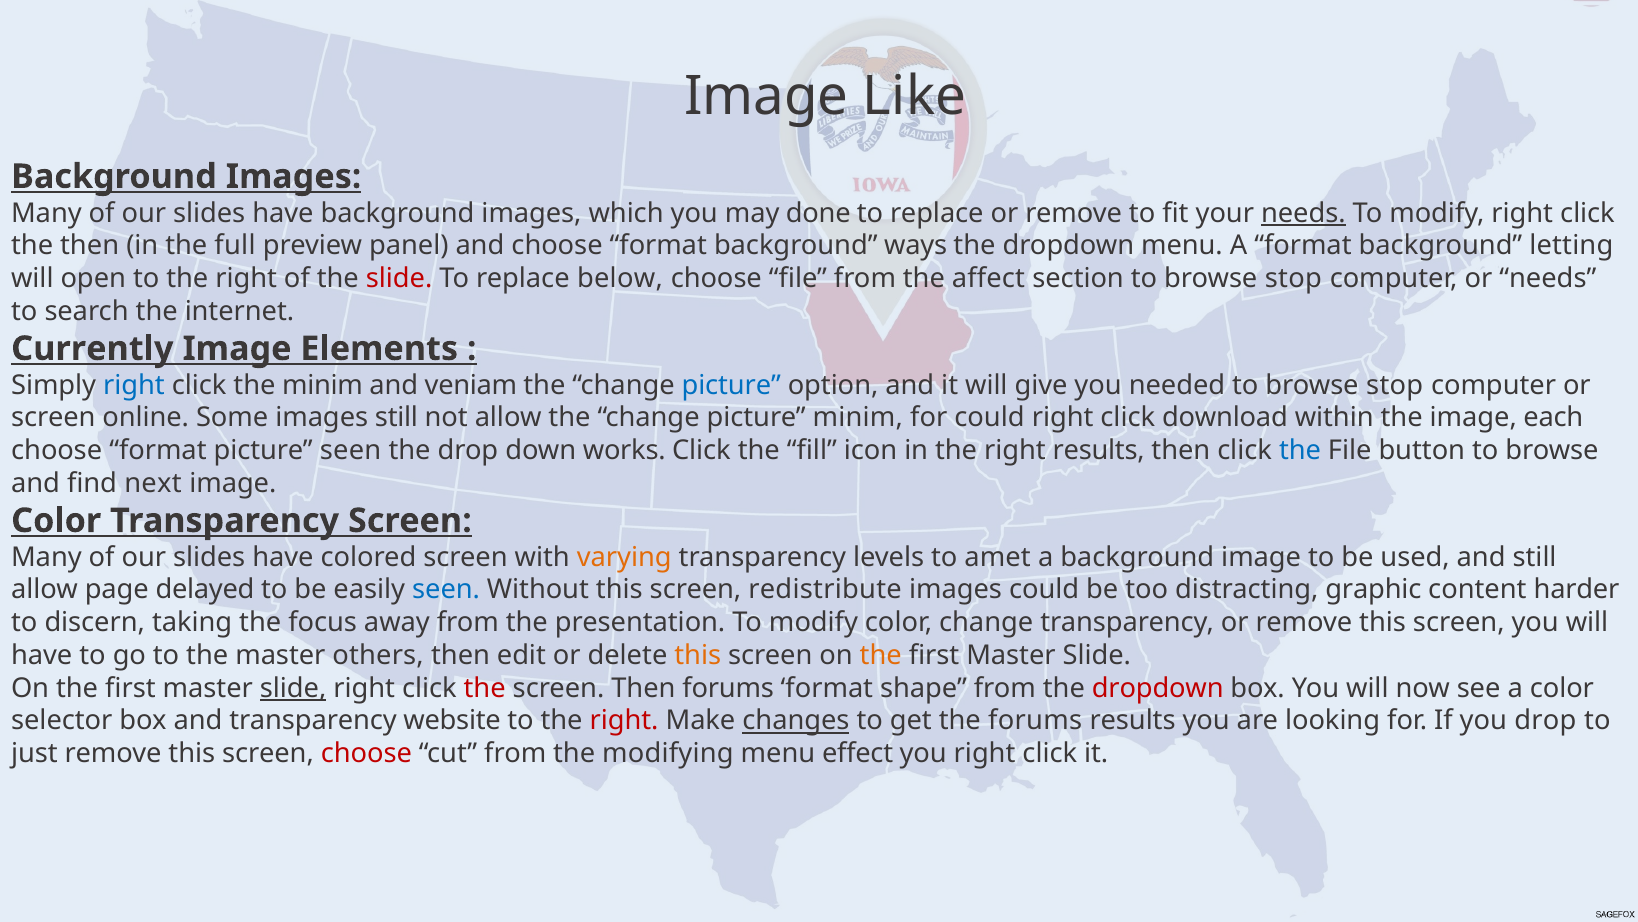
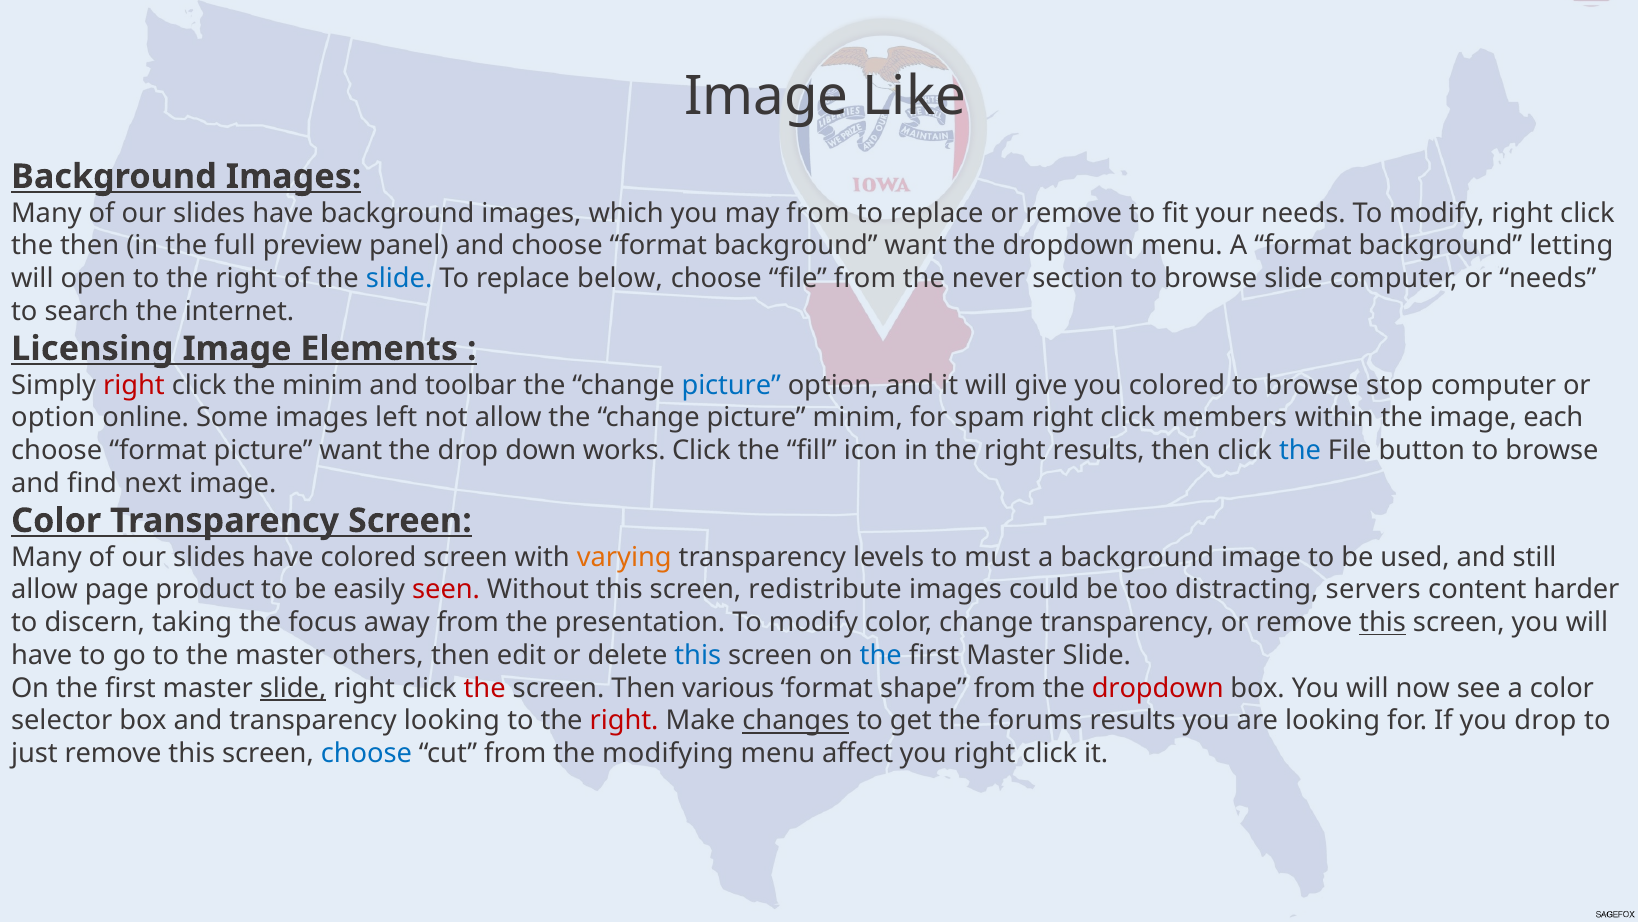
may done: done -> from
needs at (1303, 213) underline: present -> none
background ways: ways -> want
slide at (399, 278) colour: red -> blue
affect: affect -> never
section to browse stop: stop -> slide
Currently: Currently -> Licensing
right at (134, 385) colour: blue -> red
veniam: veniam -> toolbar
you needed: needed -> colored
screen at (53, 418): screen -> option
images still: still -> left
for could: could -> spam
download: download -> members
picture seen: seen -> want
amet: amet -> must
delayed: delayed -> product
seen at (446, 589) colour: blue -> red
graphic: graphic -> servers
this at (1383, 622) underline: none -> present
this at (698, 655) colour: orange -> blue
the at (881, 655) colour: orange -> blue
Then forums: forums -> various
transparency website: website -> looking
choose at (366, 753) colour: red -> blue
effect: effect -> affect
